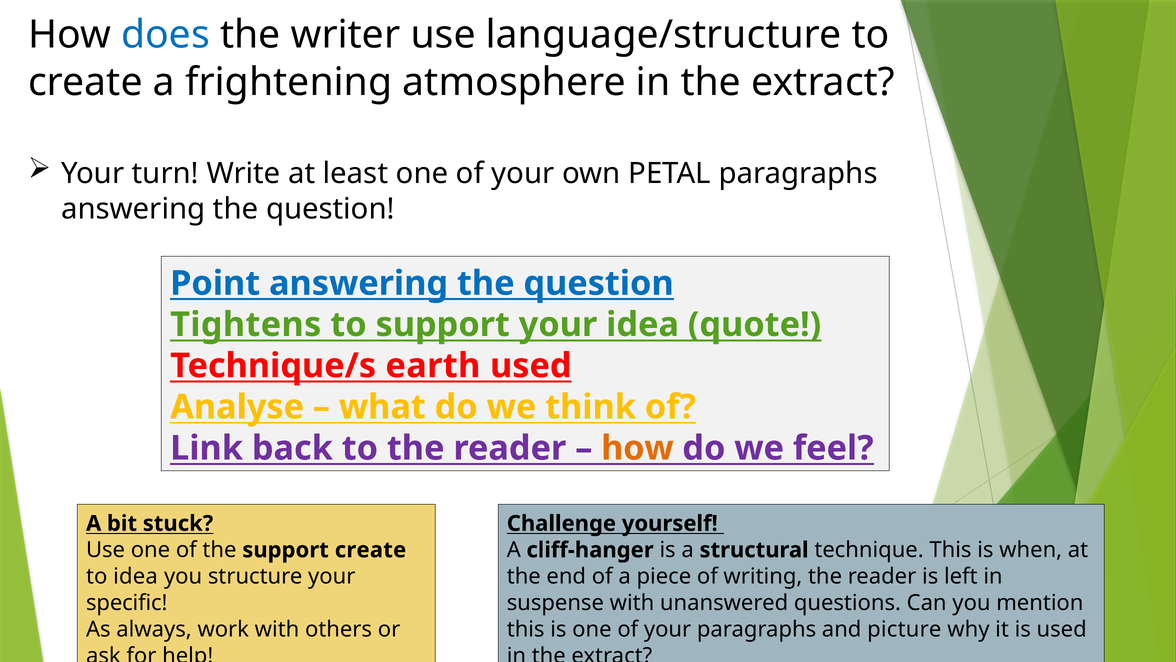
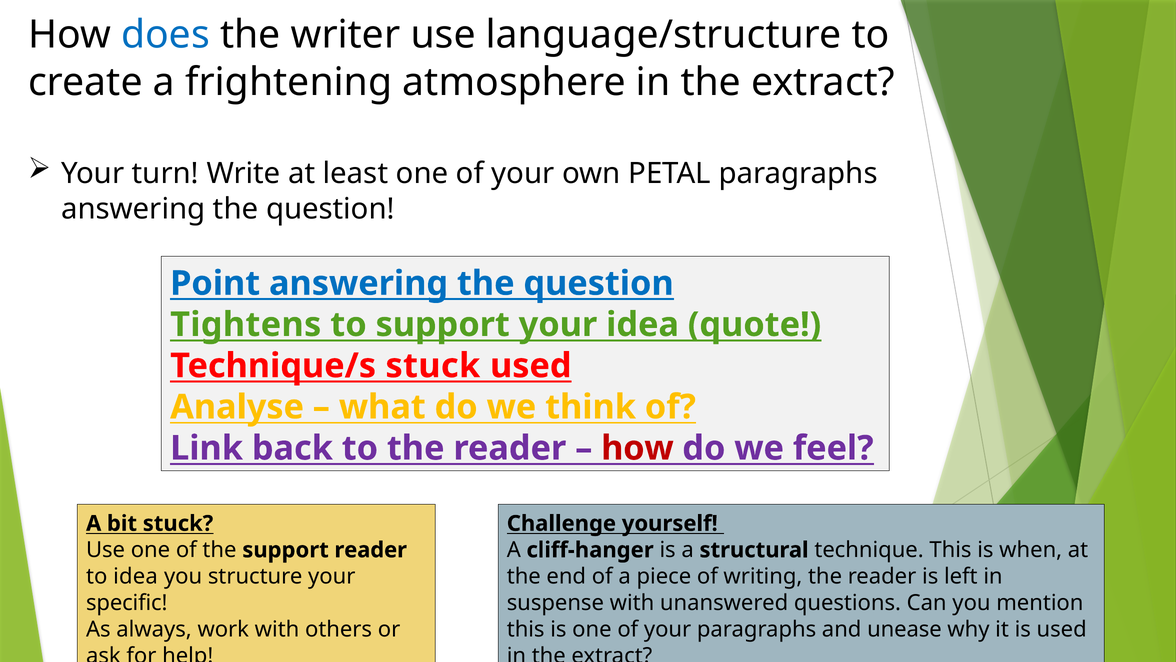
Technique/s earth: earth -> stuck
how at (637, 448) colour: orange -> red
support create: create -> reader
picture: picture -> unease
